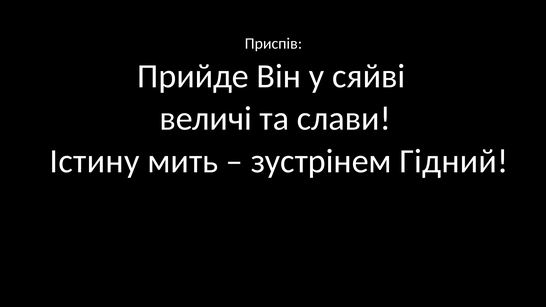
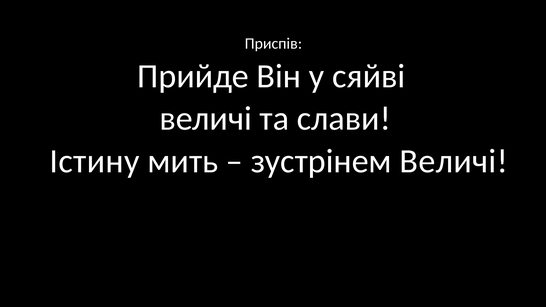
зустрінем Гідний: Гідний -> Величі
